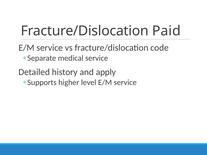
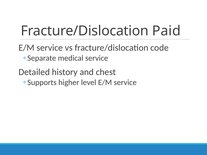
apply: apply -> chest
